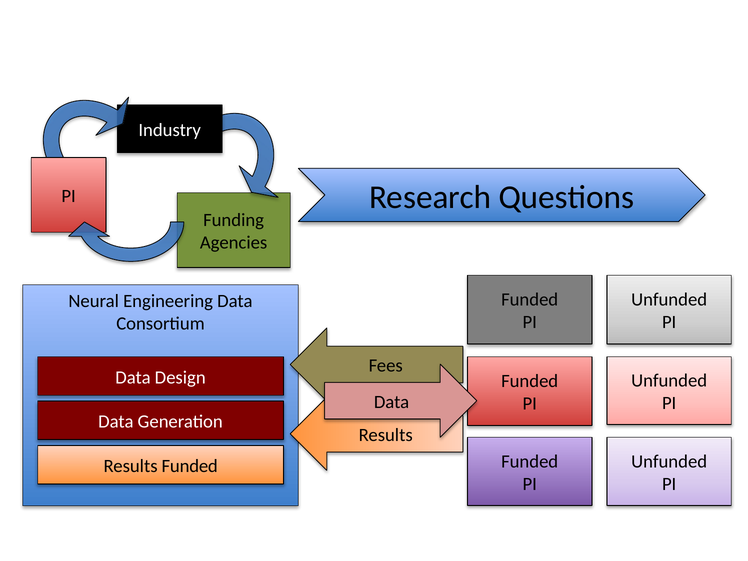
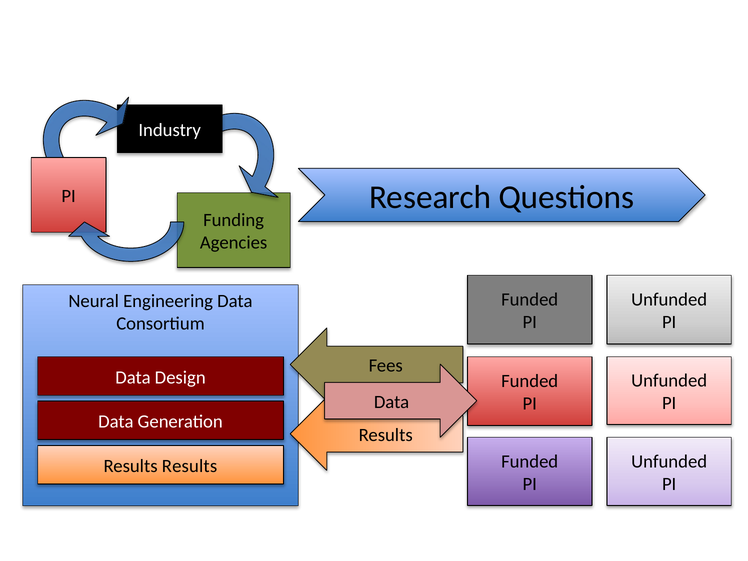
Funded at (190, 466): Funded -> Results
